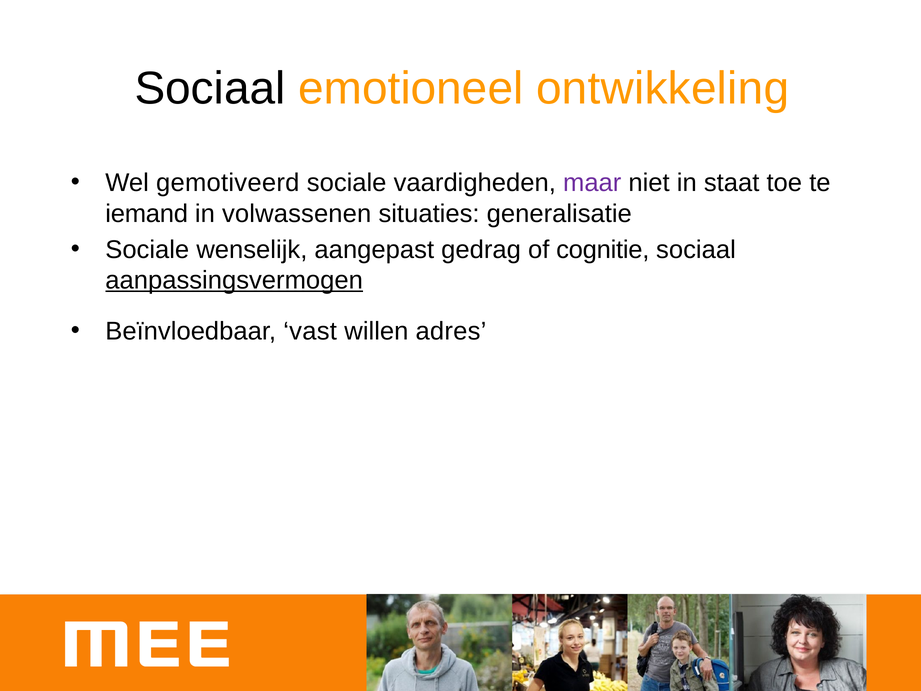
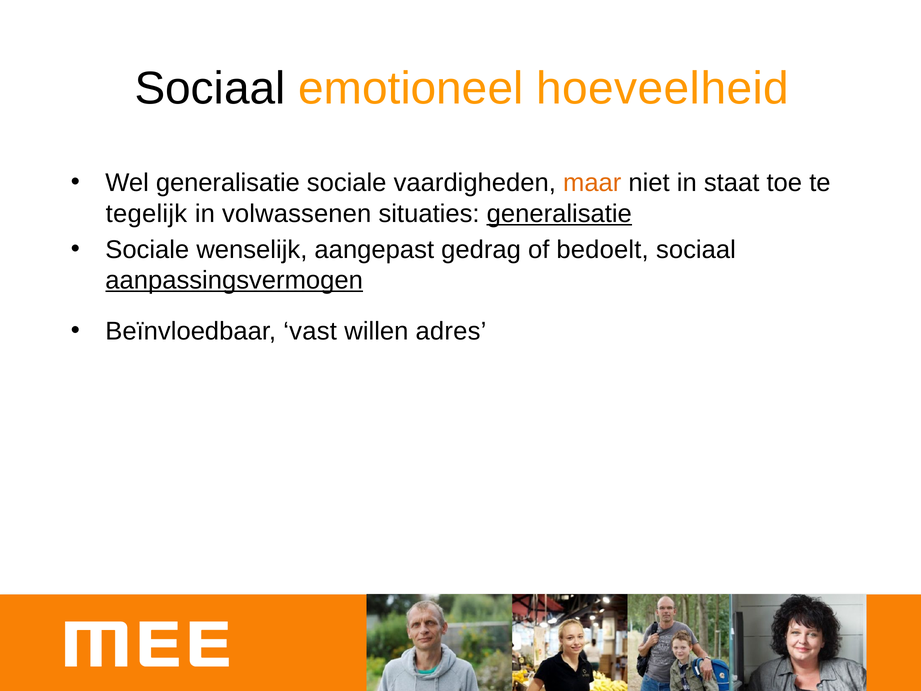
ontwikkeling: ontwikkeling -> hoeveelheid
Wel gemotiveerd: gemotiveerd -> generalisatie
maar colour: purple -> orange
iemand: iemand -> tegelijk
generalisatie at (559, 214) underline: none -> present
cognitie: cognitie -> bedoelt
